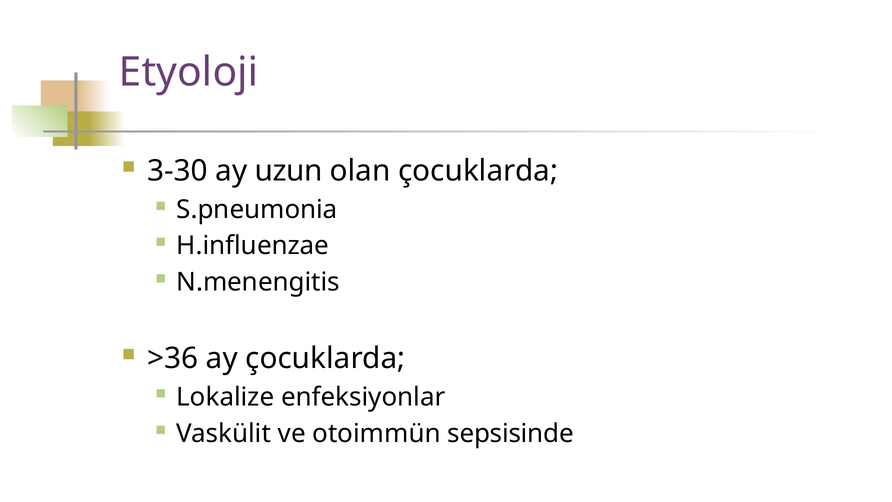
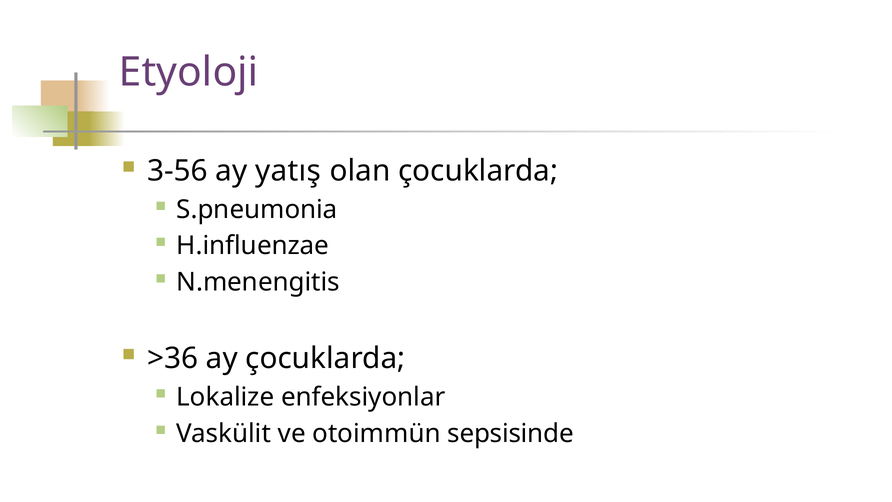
3-30: 3-30 -> 3-56
uzun: uzun -> yatış
